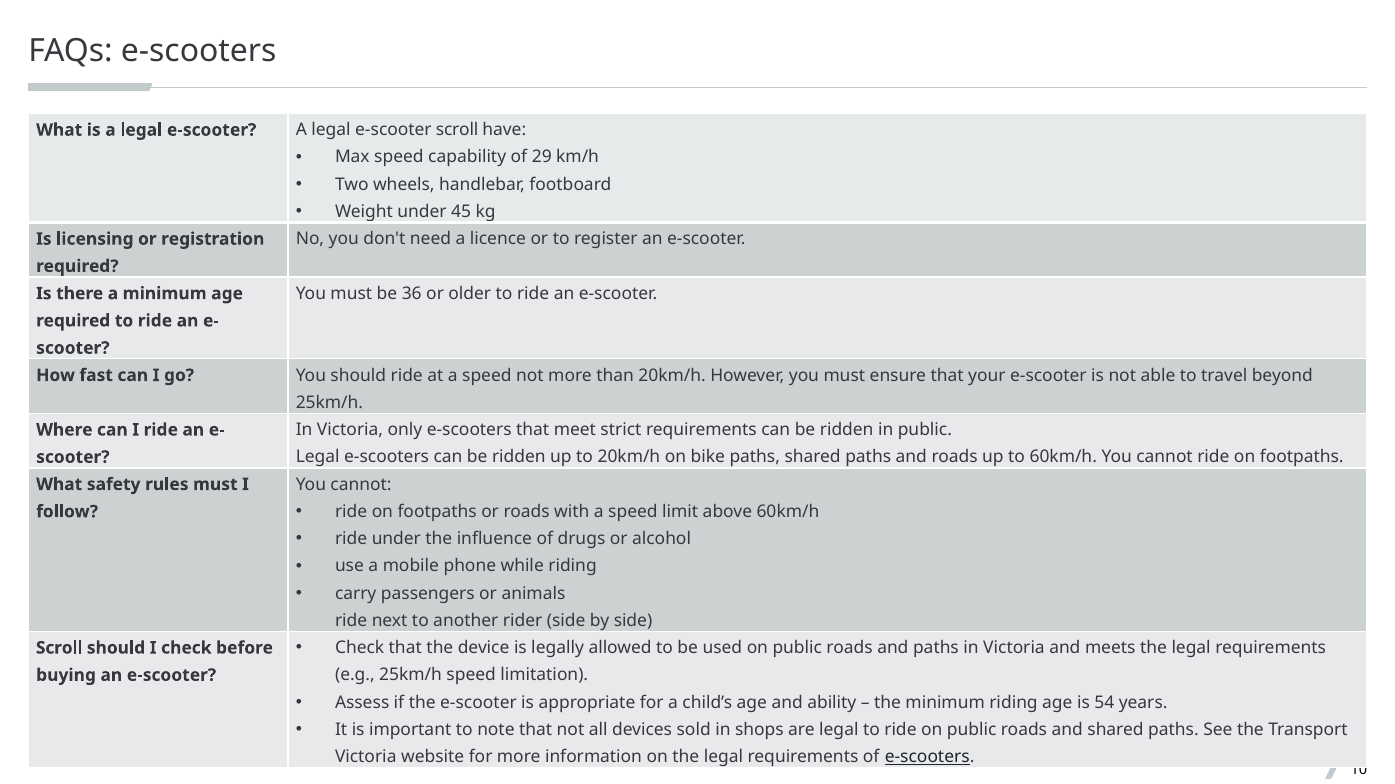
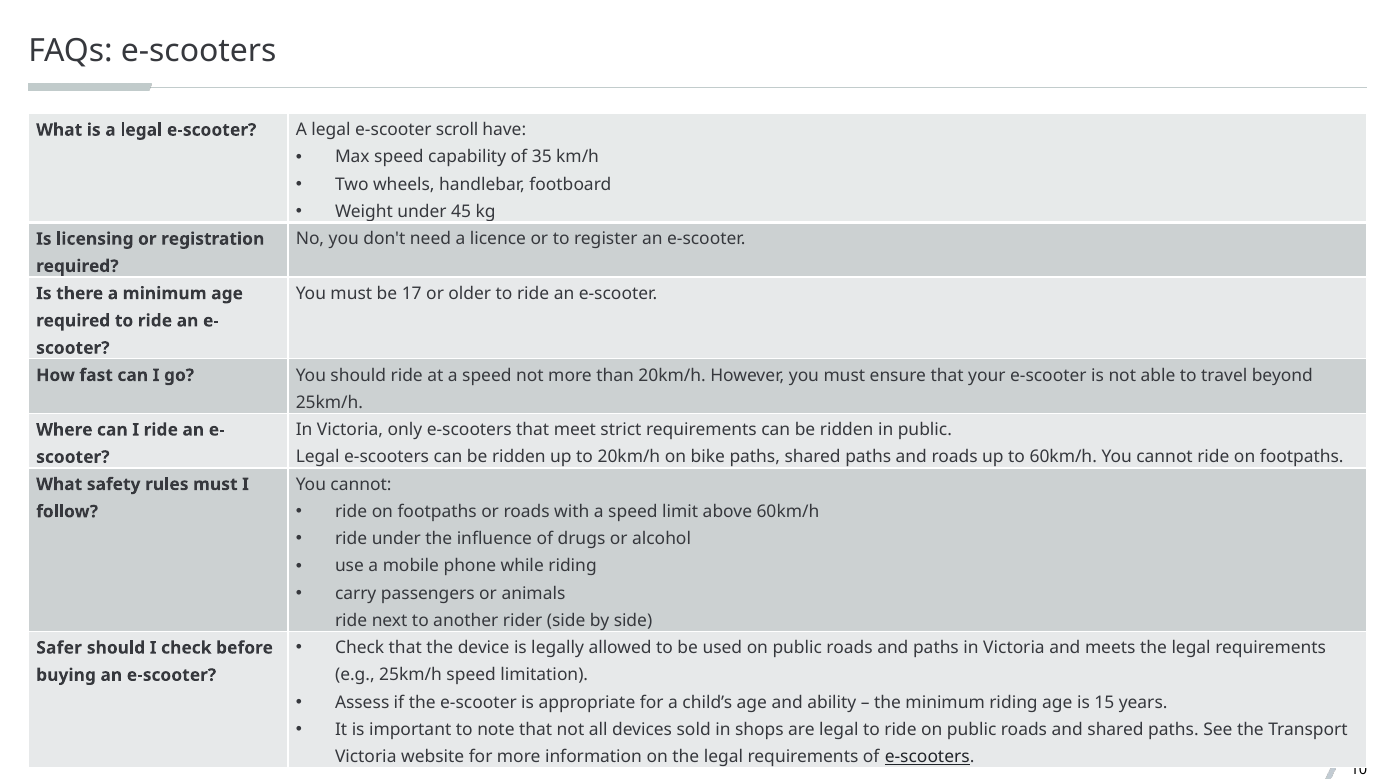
29: 29 -> 35
36: 36 -> 17
Scroll at (59, 648): Scroll -> Safer
54: 54 -> 15
